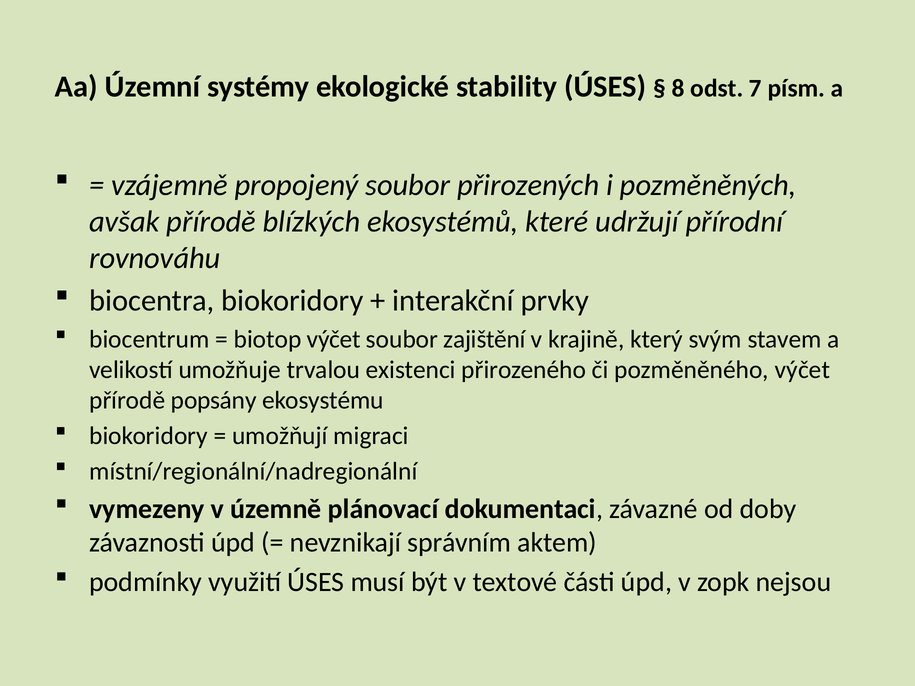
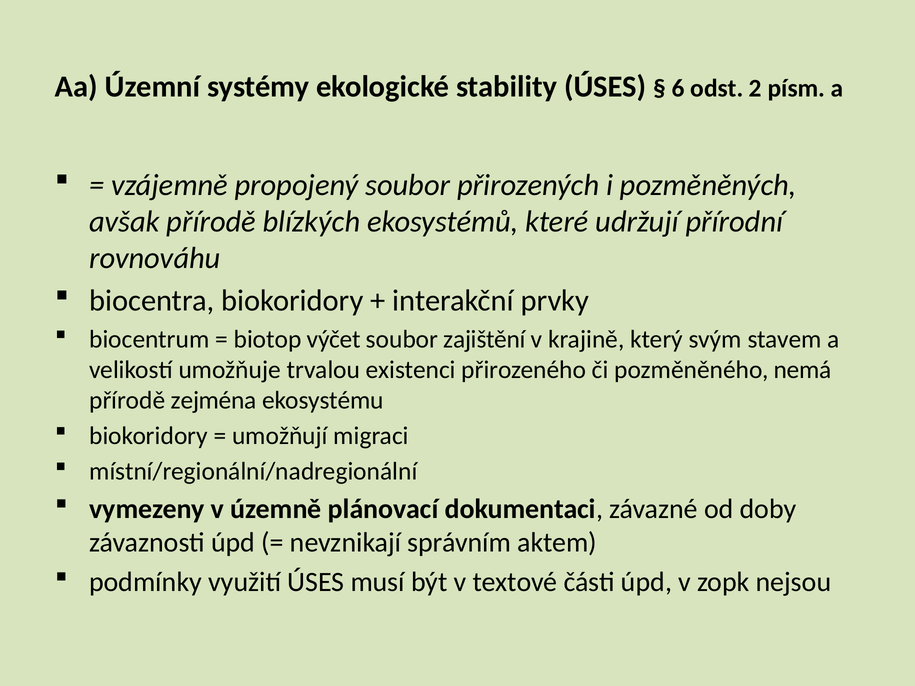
8: 8 -> 6
7: 7 -> 2
pozměněného výčet: výčet -> nemá
popsány: popsány -> zejména
